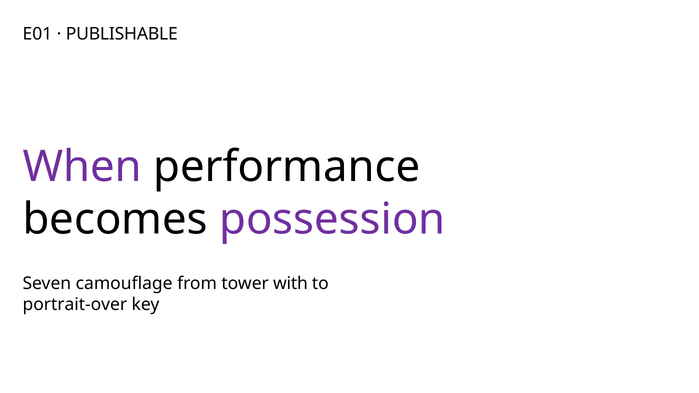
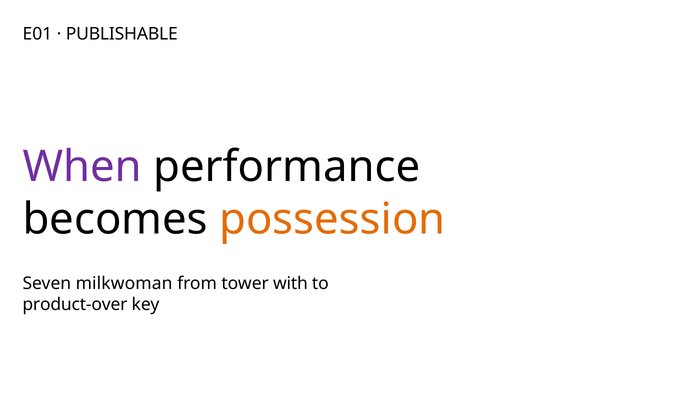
possession colour: purple -> orange
camouflage: camouflage -> milkwoman
portrait-over: portrait-over -> product-over
